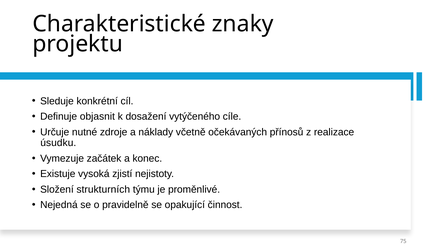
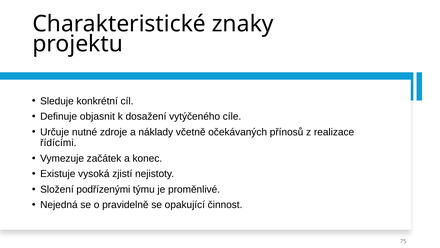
úsudku: úsudku -> řídícími
strukturních: strukturních -> podřízenými
